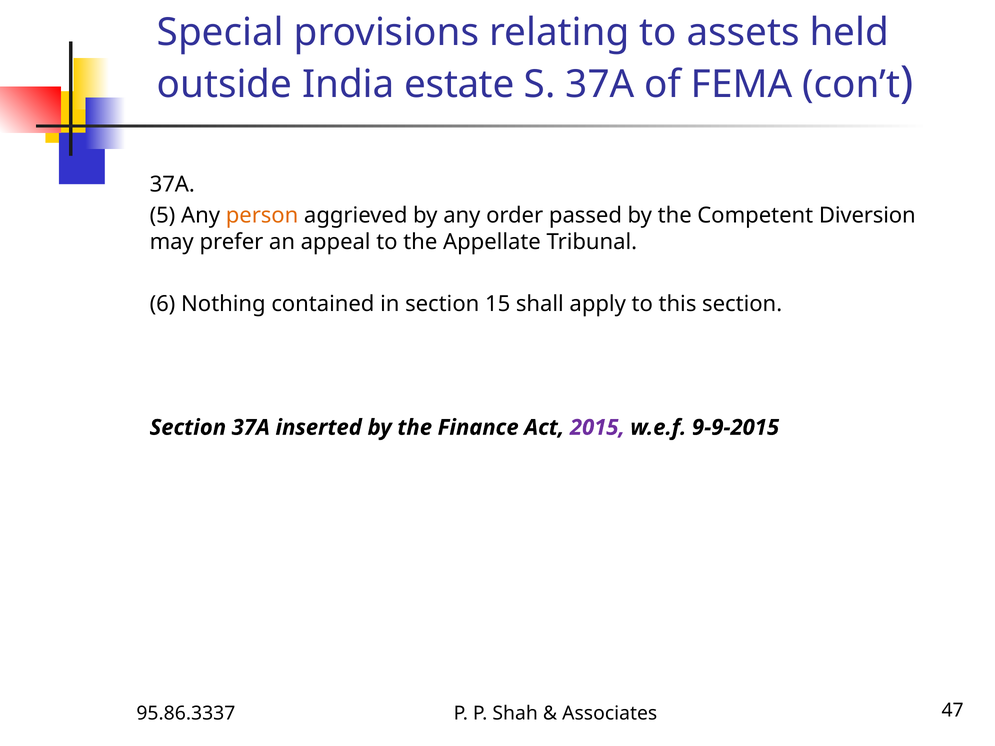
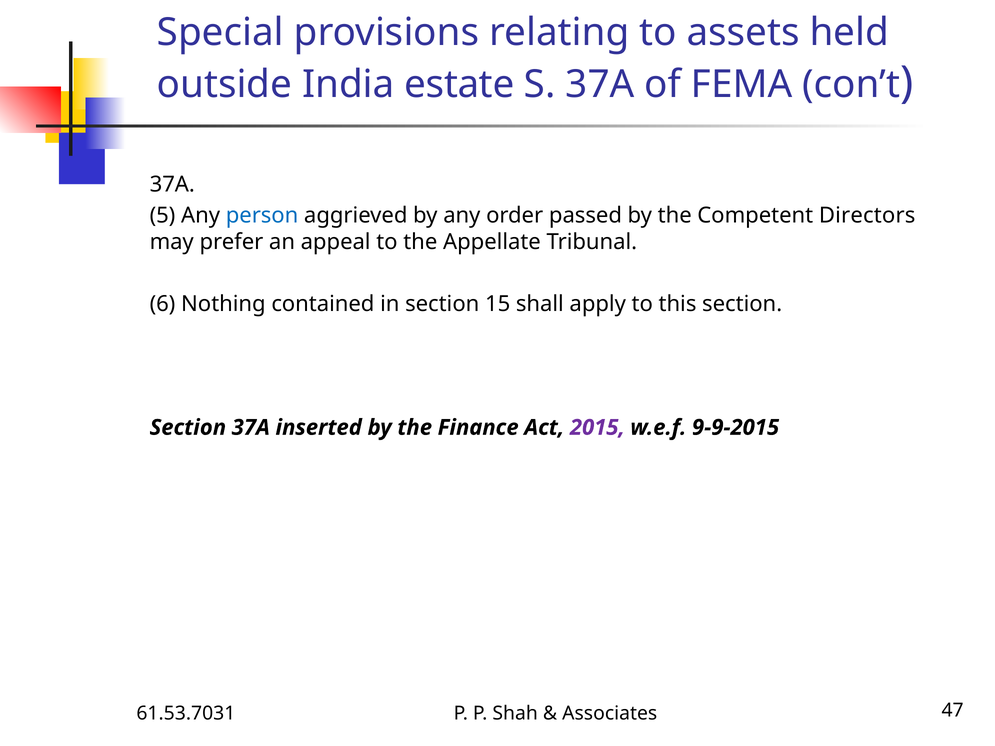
person colour: orange -> blue
Diversion: Diversion -> Directors
95.86.3337: 95.86.3337 -> 61.53.7031
